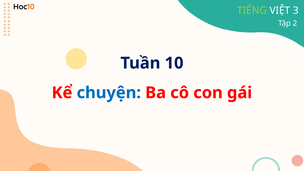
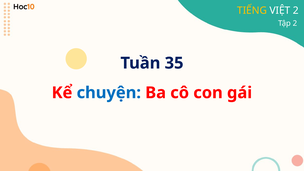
TIẾNG colour: light green -> yellow
VIỆT 3: 3 -> 2
10: 10 -> 35
